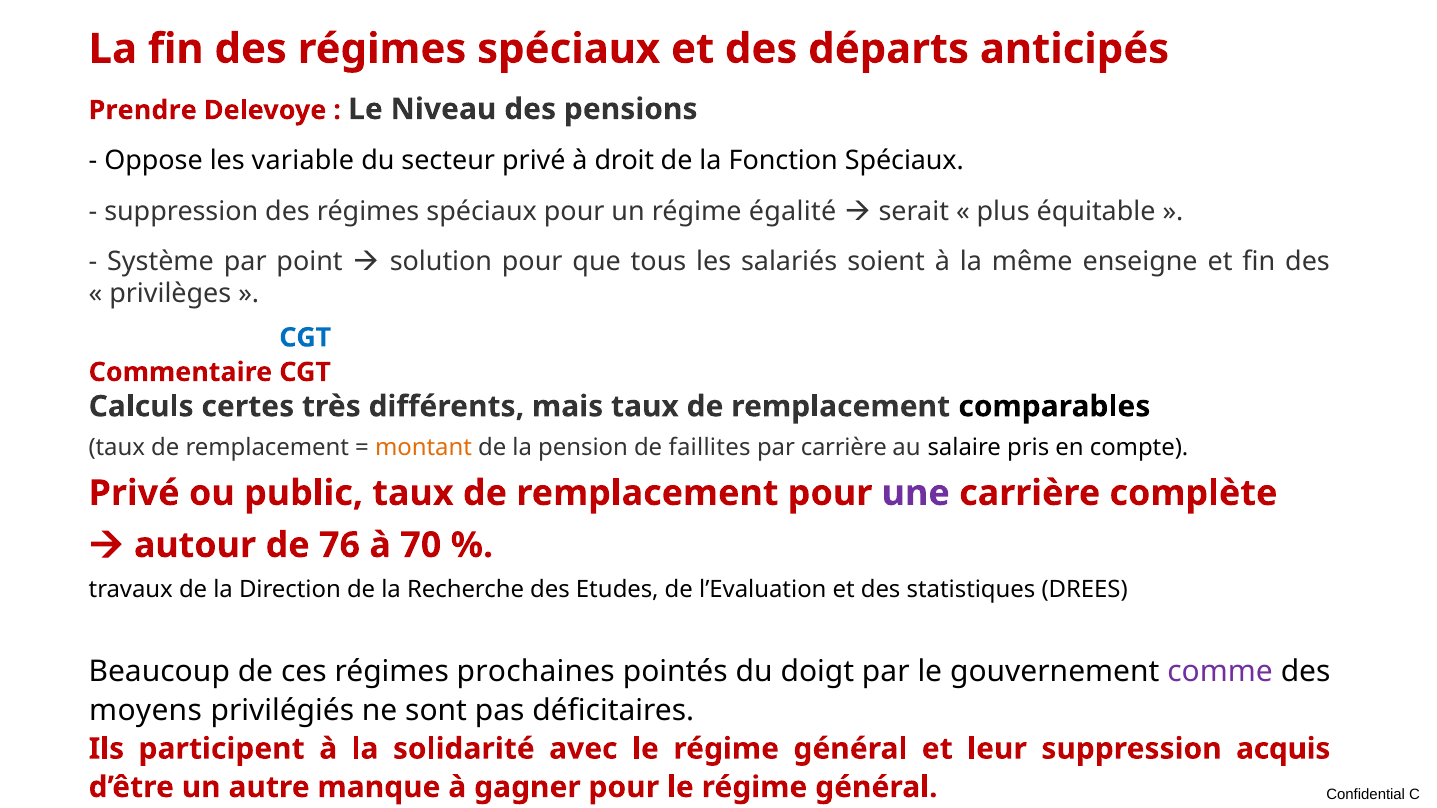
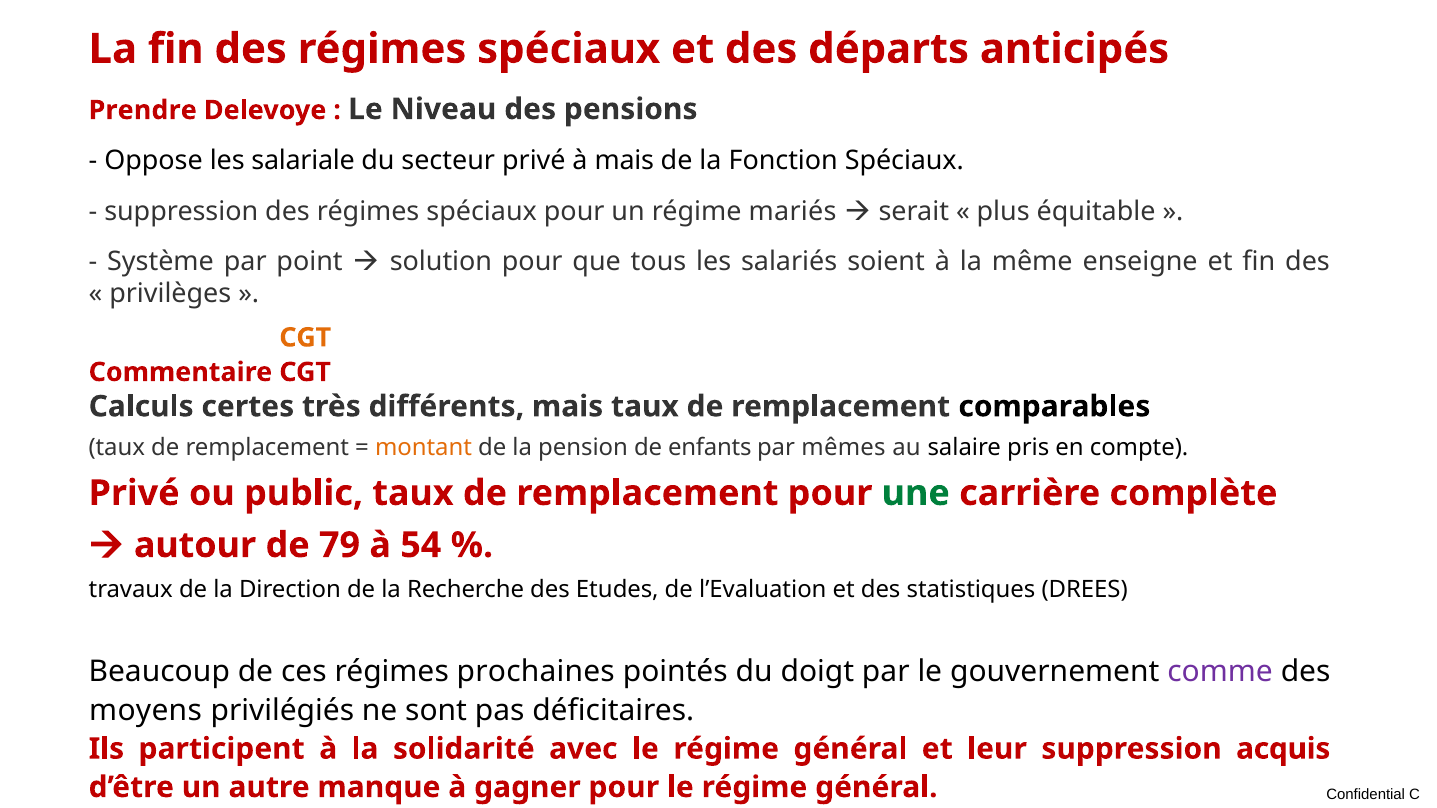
variable: variable -> salariale
à droit: droit -> mais
égalité: égalité -> mariés
CGT at (305, 338) colour: blue -> orange
faillites: faillites -> enfants
par carrière: carrière -> mêmes
une colour: purple -> green
76: 76 -> 79
70: 70 -> 54
